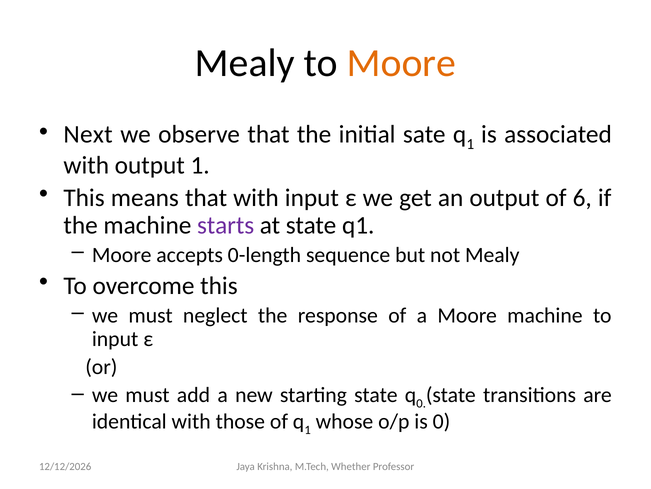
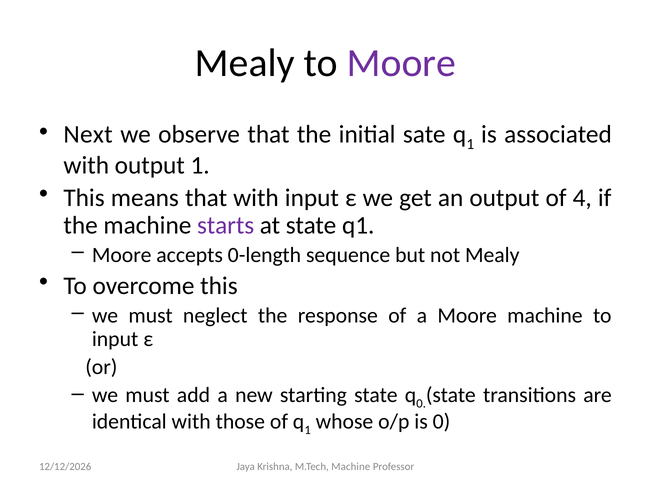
Moore at (401, 63) colour: orange -> purple
6: 6 -> 4
M.Tech Whether: Whether -> Machine
